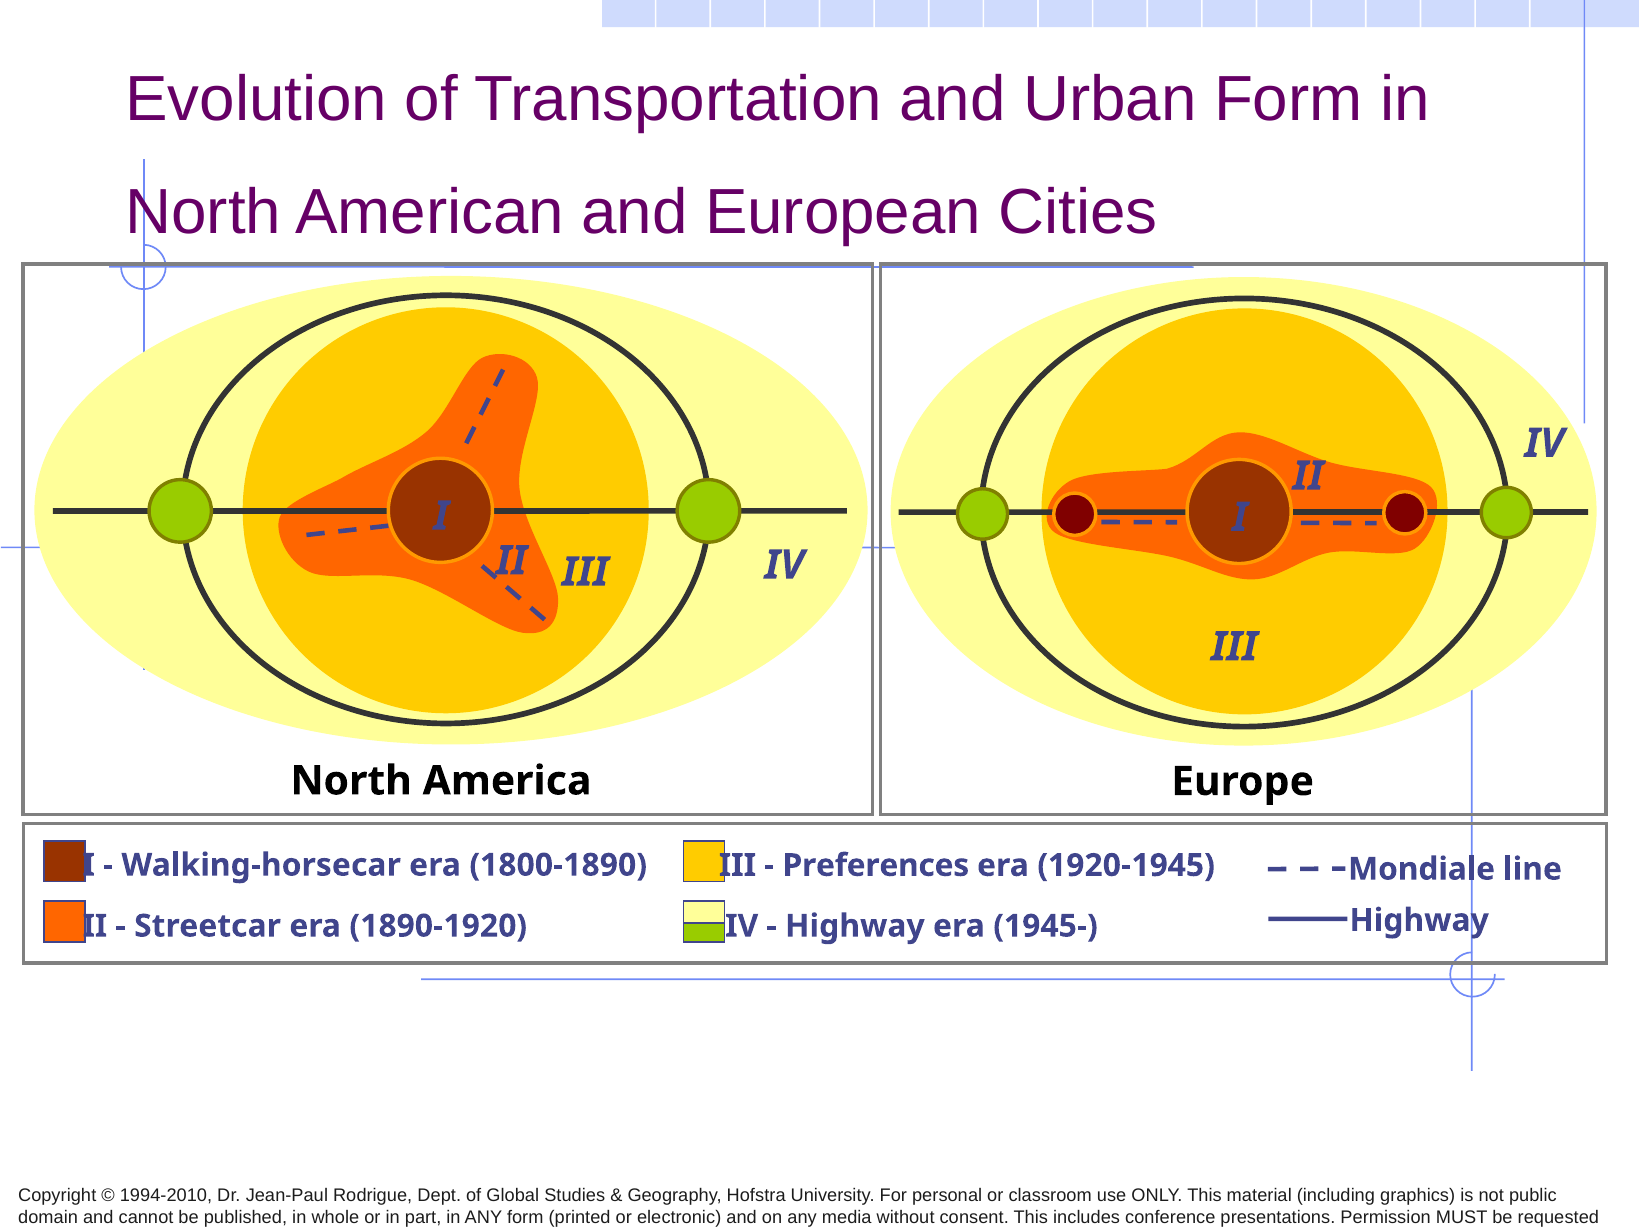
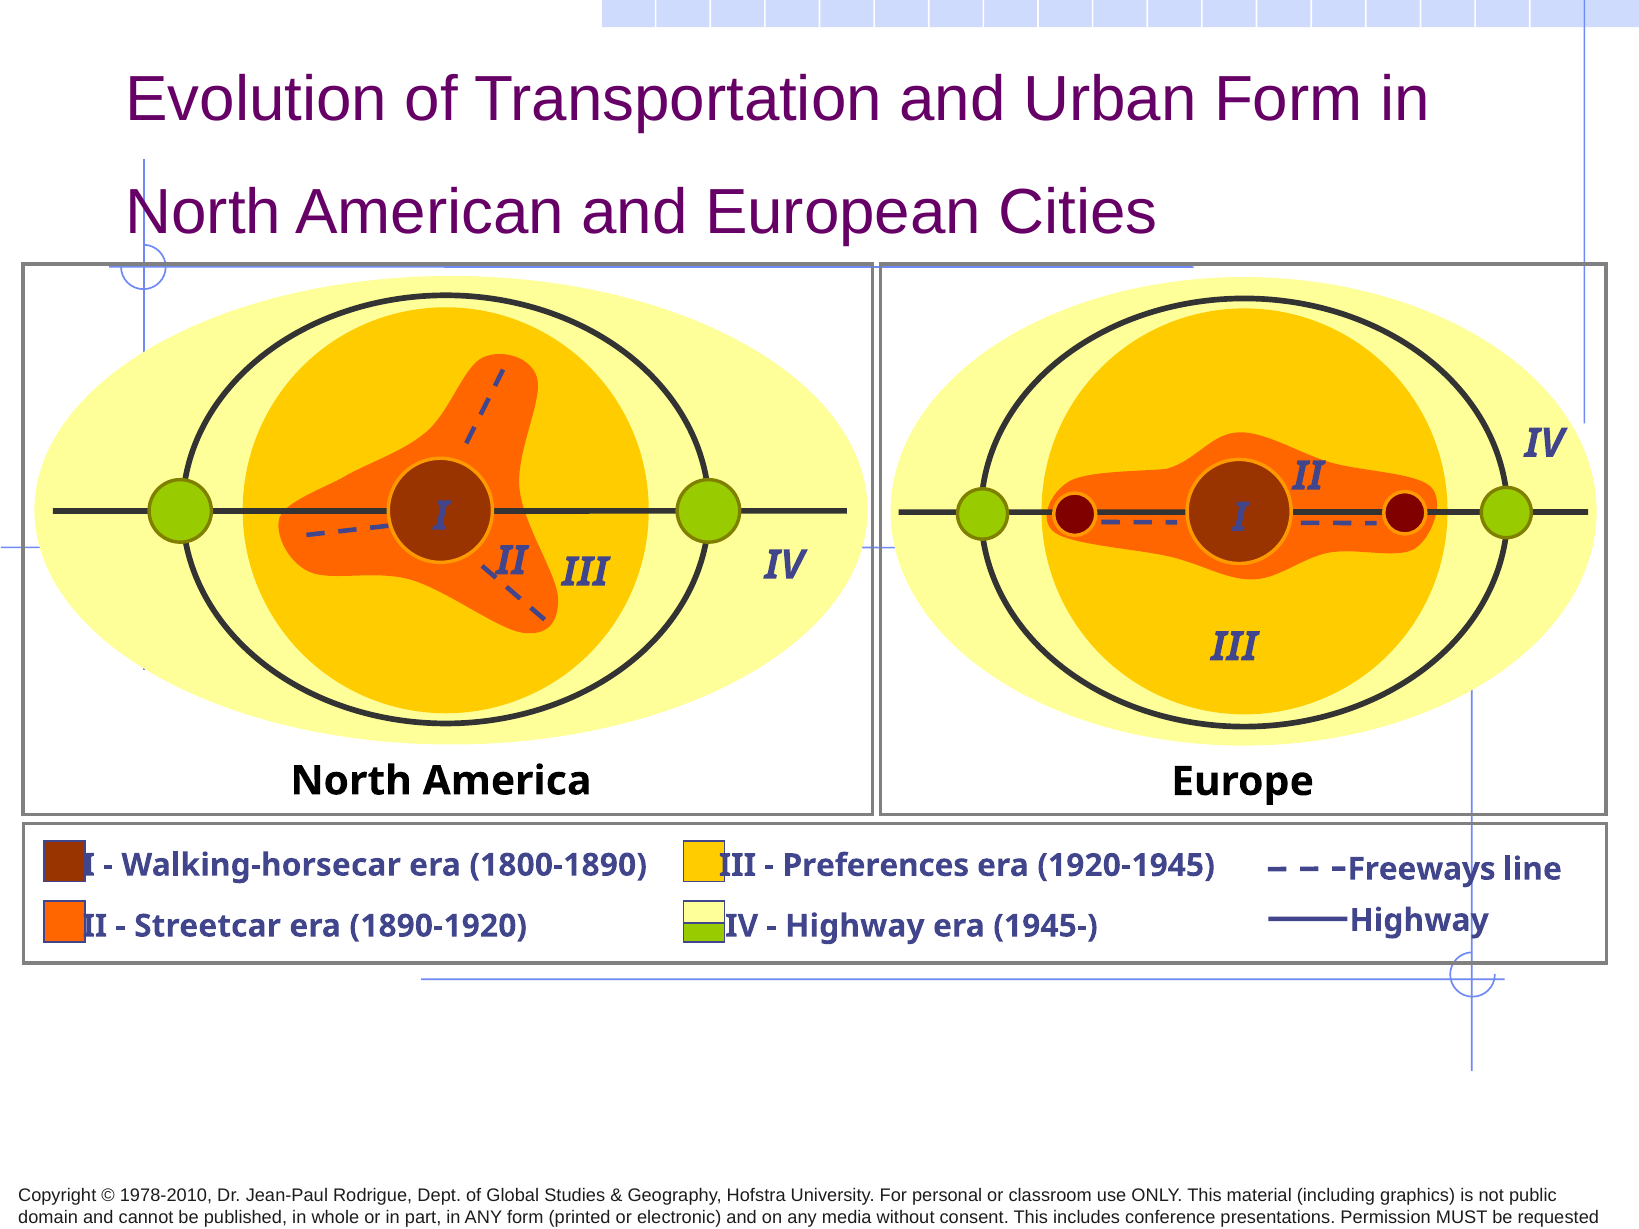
Mondiale: Mondiale -> Freeways
1994-2010: 1994-2010 -> 1978-2010
